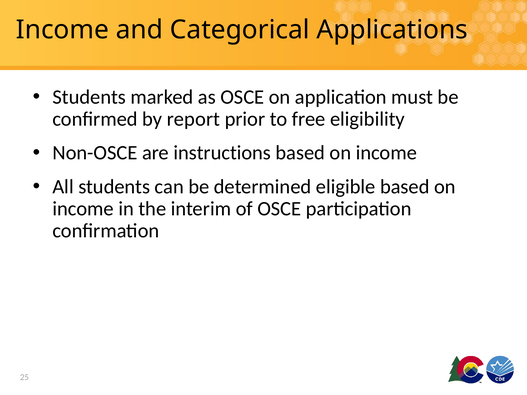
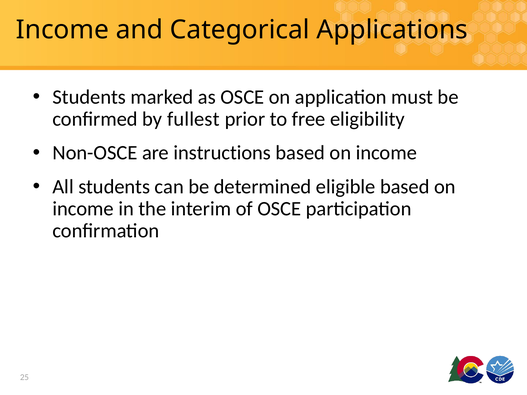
report: report -> fullest
